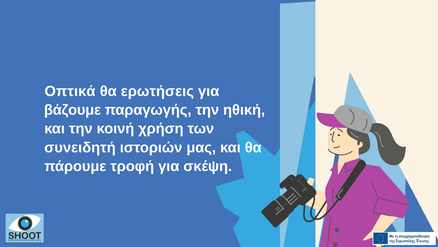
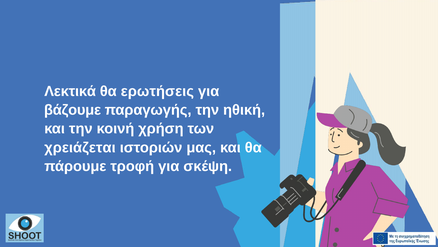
Οπτικά: Οπτικά -> Λεκτικά
συνειδητή: συνειδητή -> χρειάζεται
